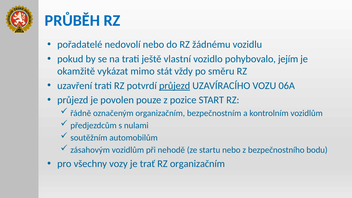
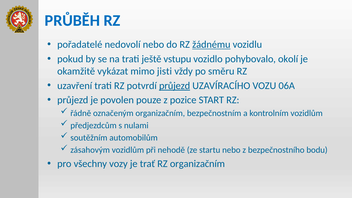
žádnému underline: none -> present
vlastní: vlastní -> vstupu
jejím: jejím -> okolí
stát: stát -> jisti
